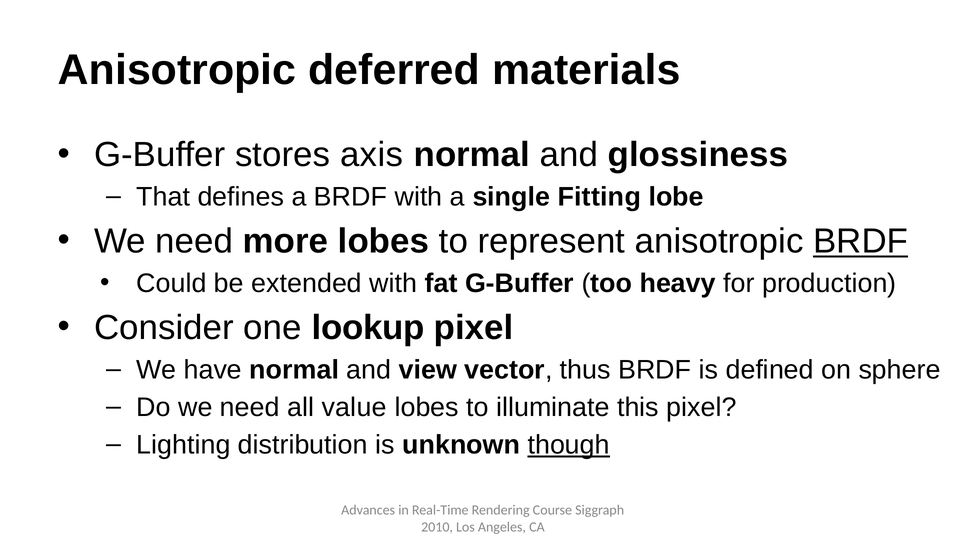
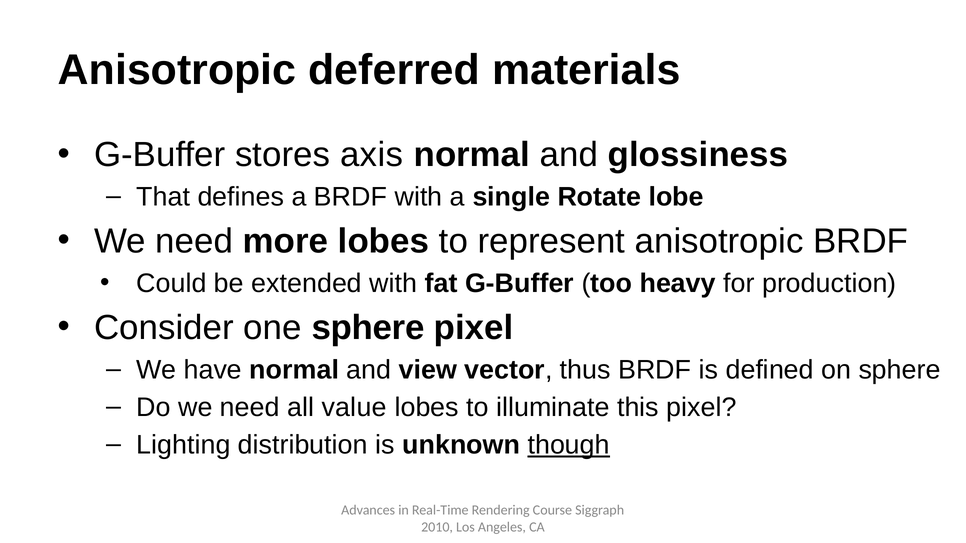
Fitting: Fitting -> Rotate
BRDF at (861, 242) underline: present -> none
one lookup: lookup -> sphere
